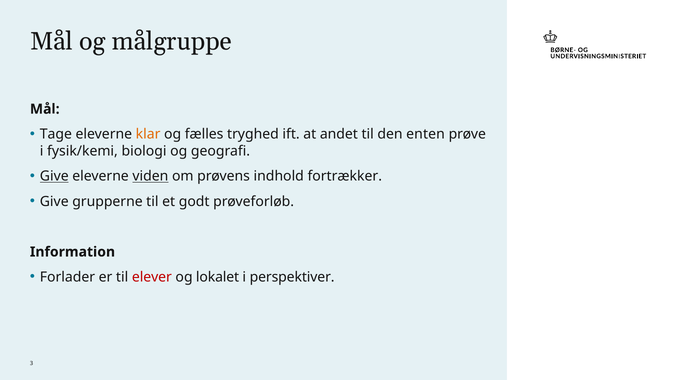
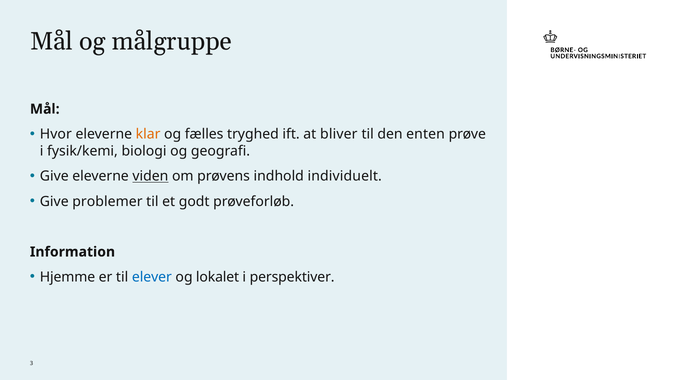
Tage: Tage -> Hvor
andet: andet -> bliver
Give at (54, 176) underline: present -> none
fortrækker: fortrækker -> individuelt
grupperne: grupperne -> problemer
Forlader: Forlader -> Hjemme
elever colour: red -> blue
